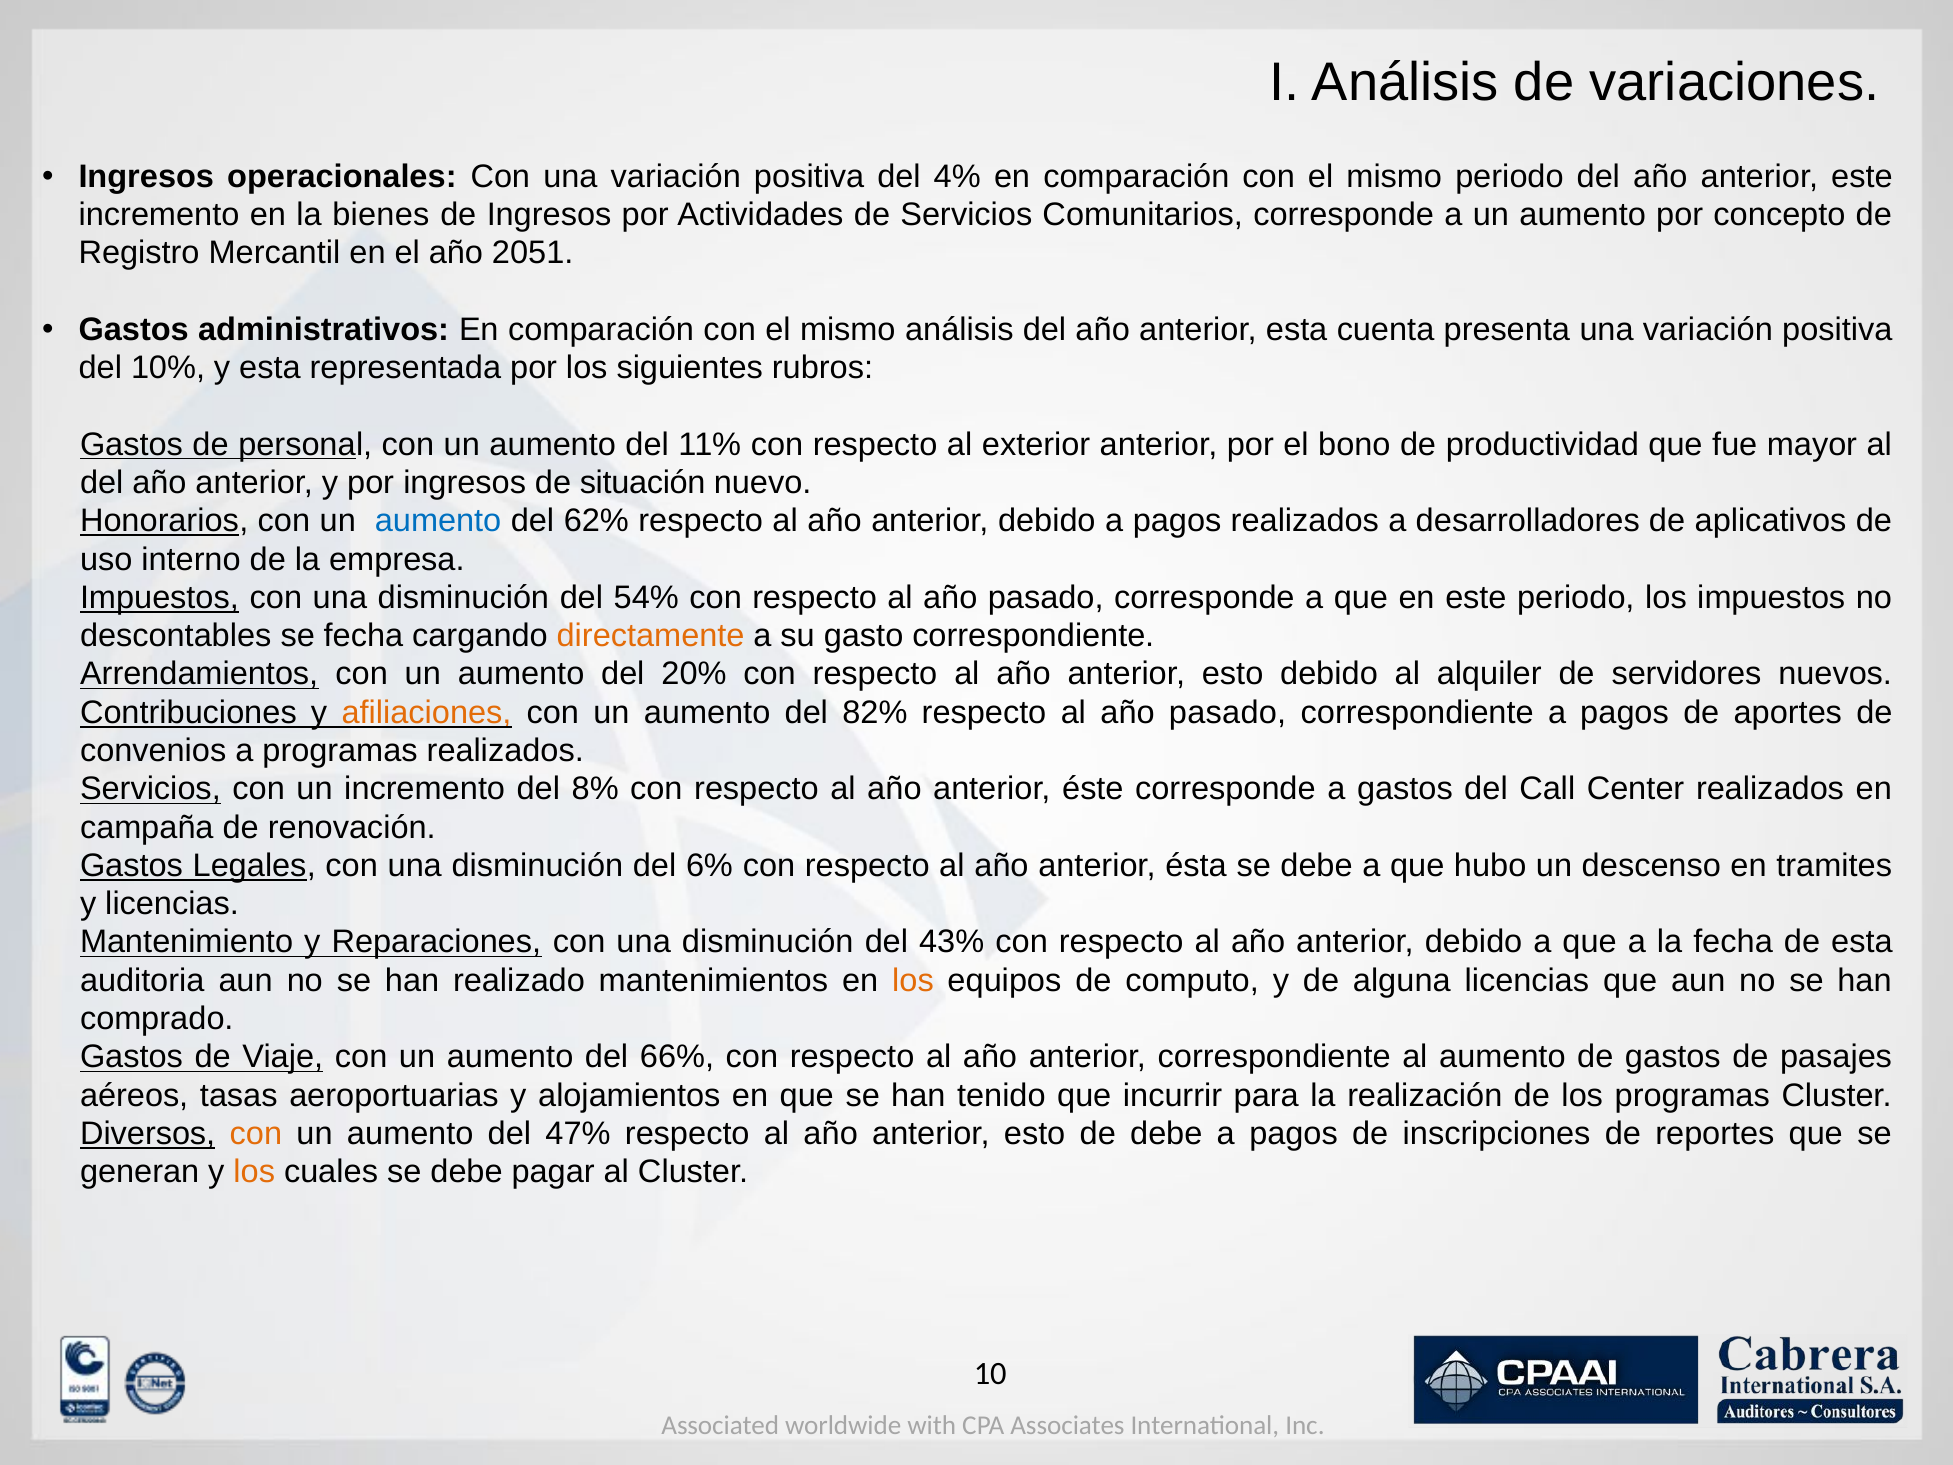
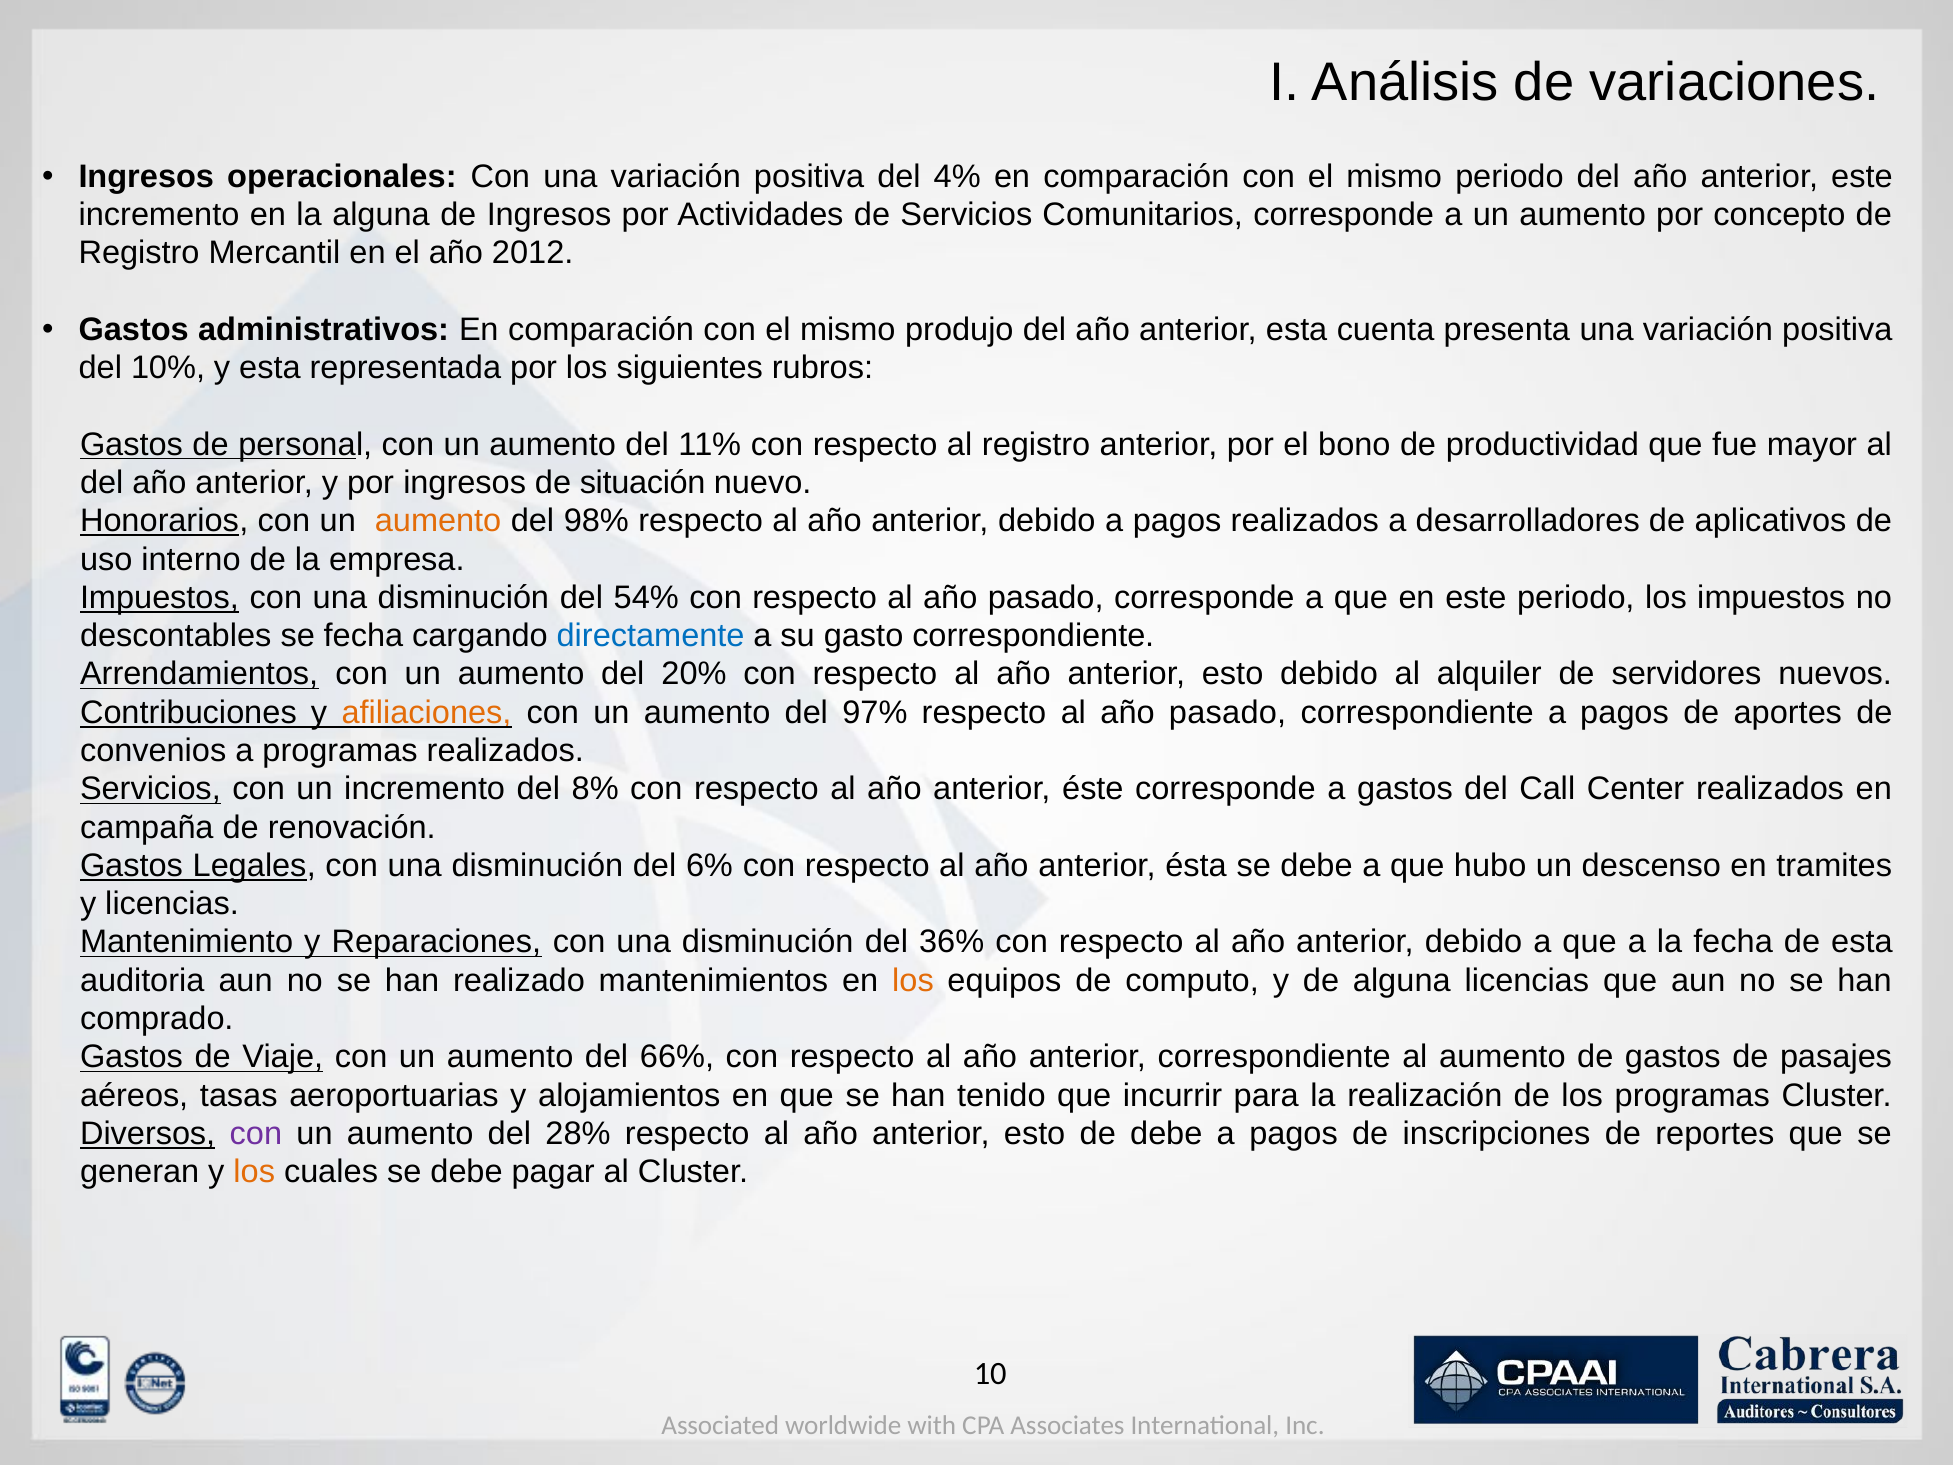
la bienes: bienes -> alguna
2051: 2051 -> 2012
mismo análisis: análisis -> produjo
al exterior: exterior -> registro
aumento at (438, 521) colour: blue -> orange
62%: 62% -> 98%
directamente colour: orange -> blue
82%: 82% -> 97%
43%: 43% -> 36%
con at (256, 1134) colour: orange -> purple
47%: 47% -> 28%
